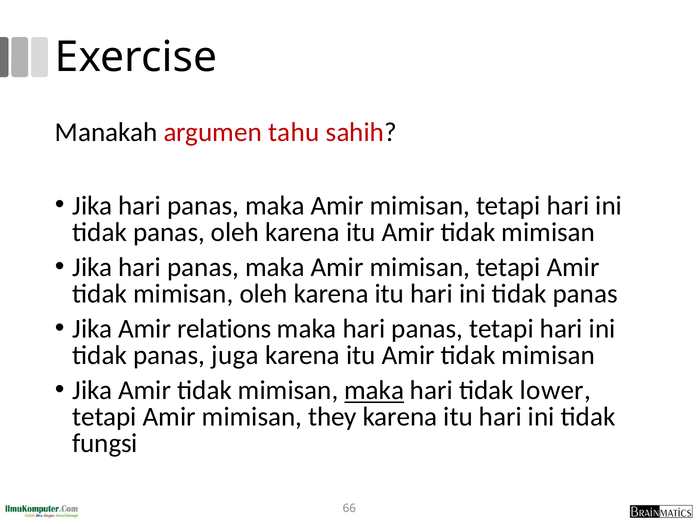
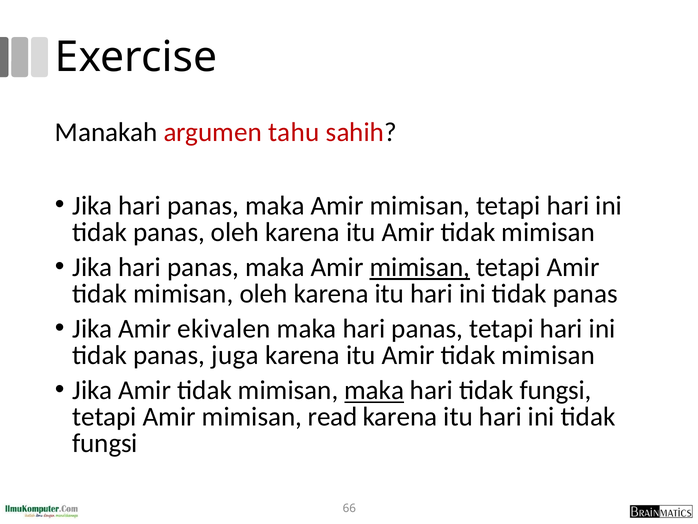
mimisan at (420, 267) underline: none -> present
relations: relations -> ekivalen
hari tidak lower: lower -> fungsi
they: they -> read
